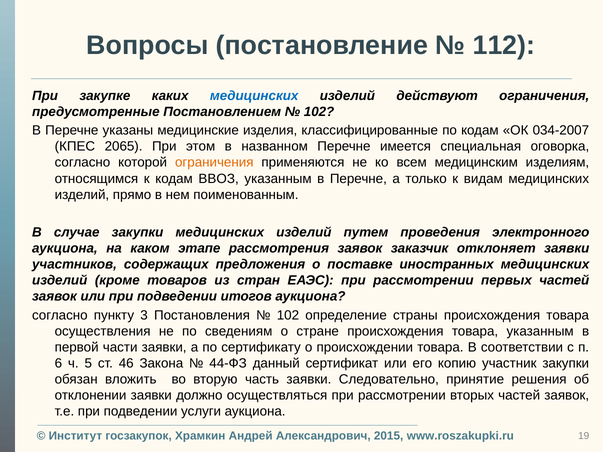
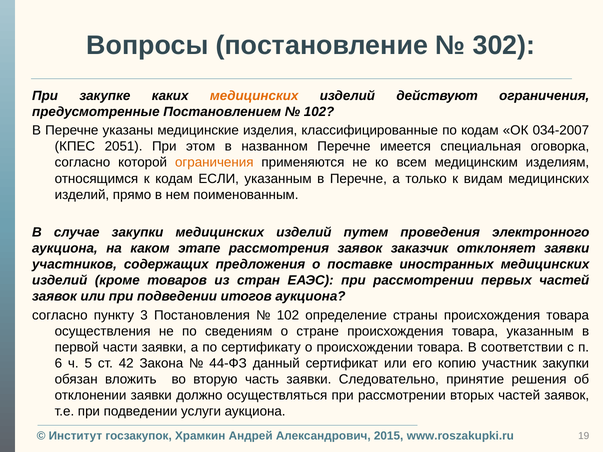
112: 112 -> 302
медицинских at (254, 96) colour: blue -> orange
2065: 2065 -> 2051
ВВОЗ: ВВОЗ -> ЕСЛИ
46: 46 -> 42
